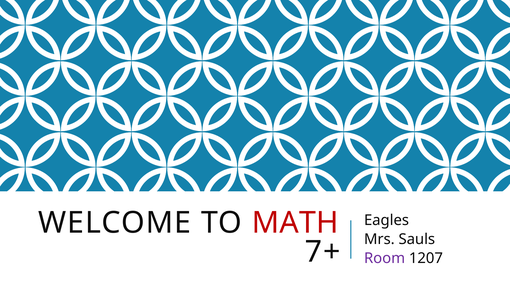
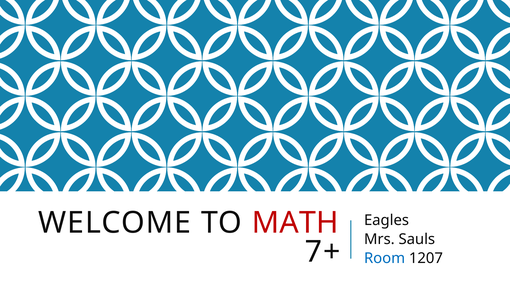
Room colour: purple -> blue
